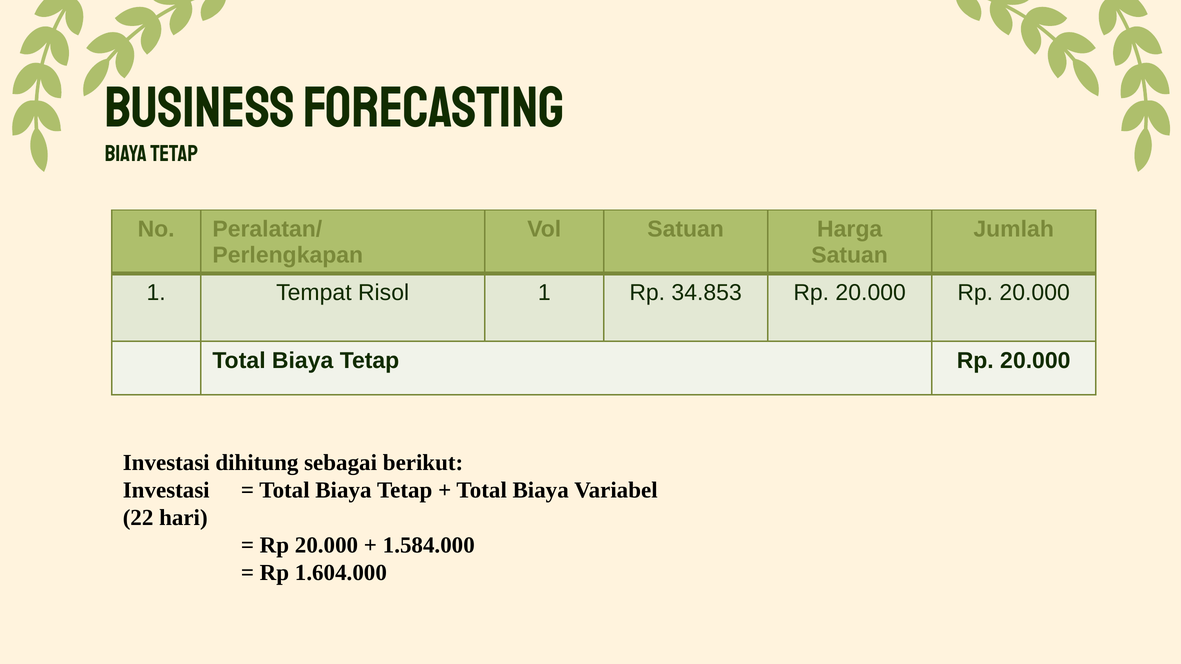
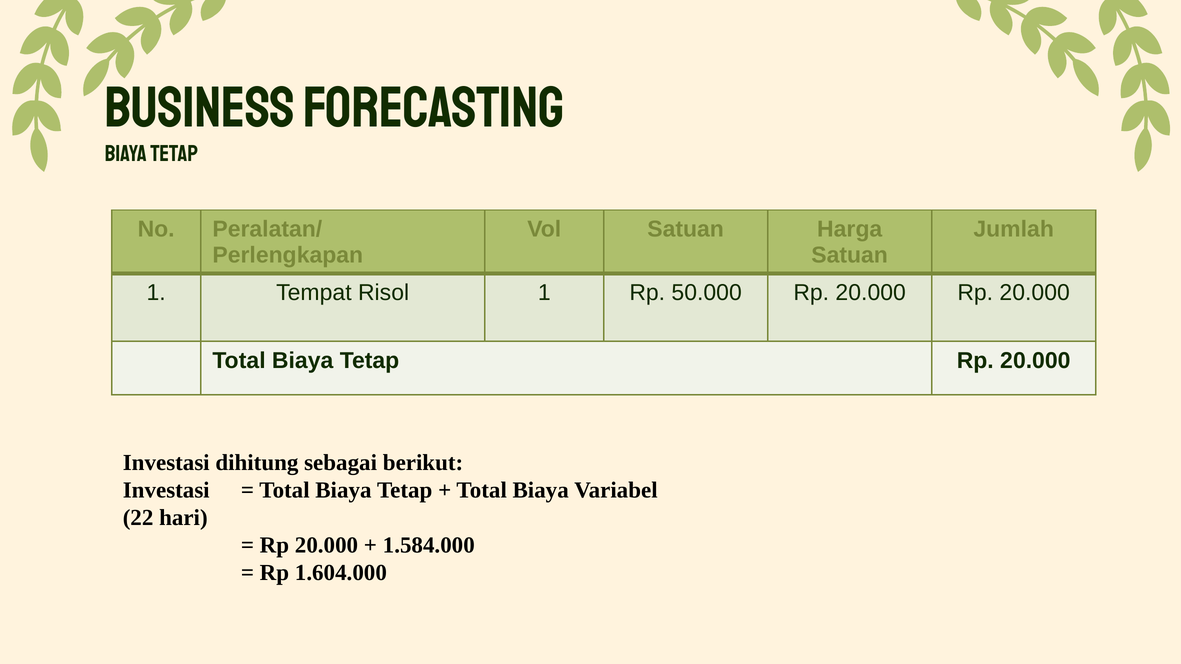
34.853: 34.853 -> 50.000
